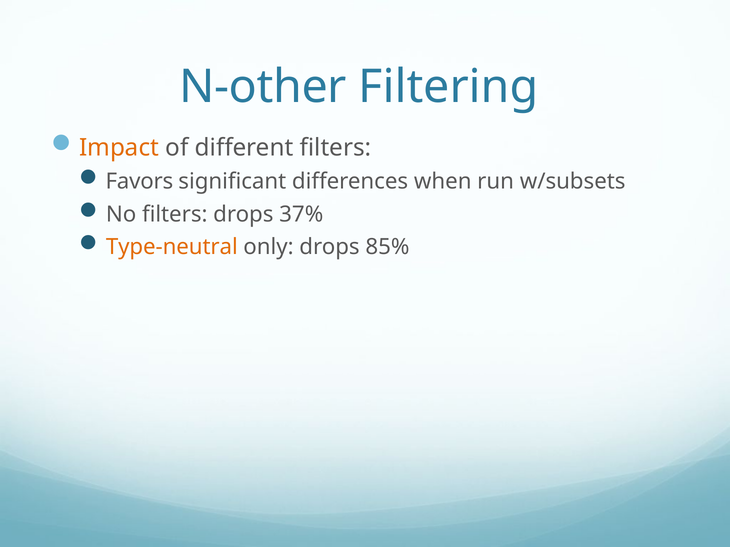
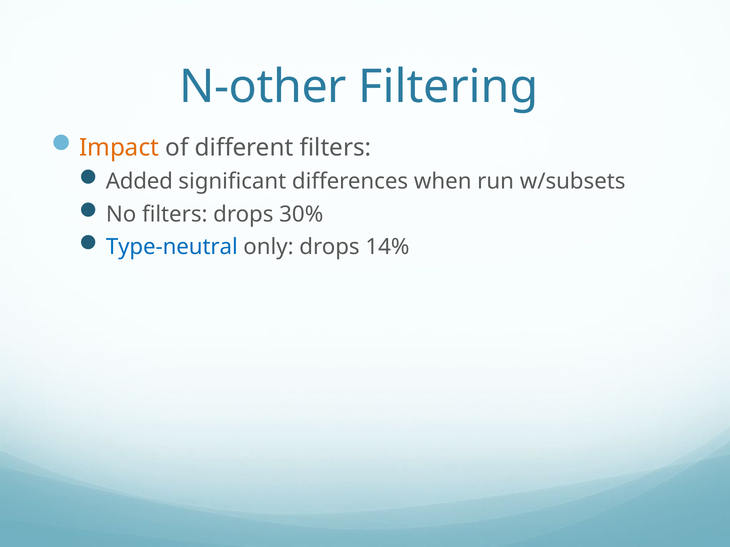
Favors: Favors -> Added
37%: 37% -> 30%
Type-neutral colour: orange -> blue
85%: 85% -> 14%
